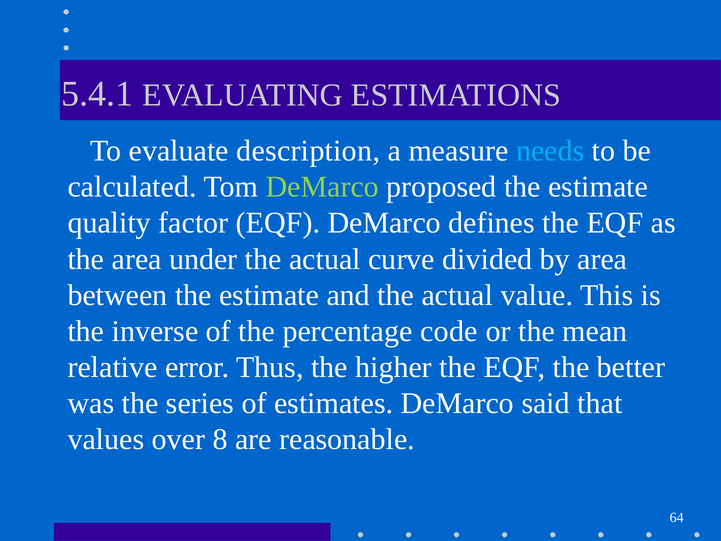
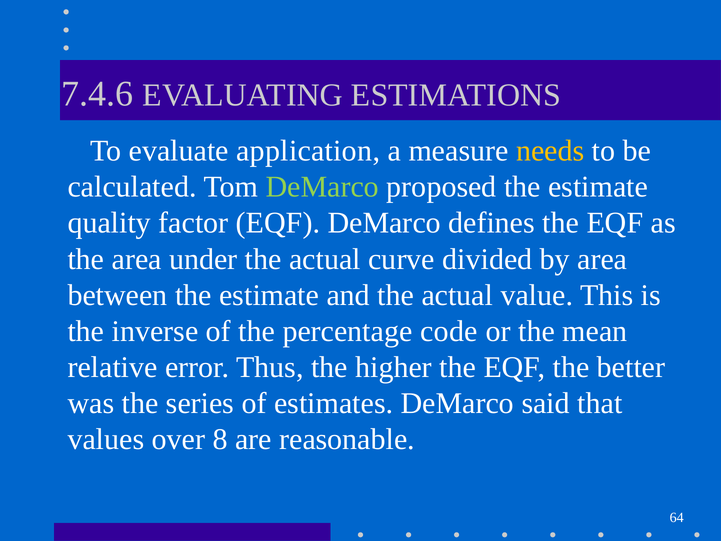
5.4.1: 5.4.1 -> 7.4.6
description: description -> application
needs colour: light blue -> yellow
